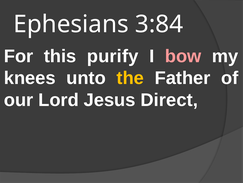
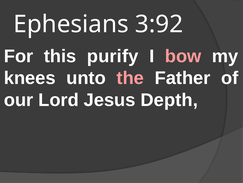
3:84: 3:84 -> 3:92
the colour: yellow -> pink
Direct: Direct -> Depth
